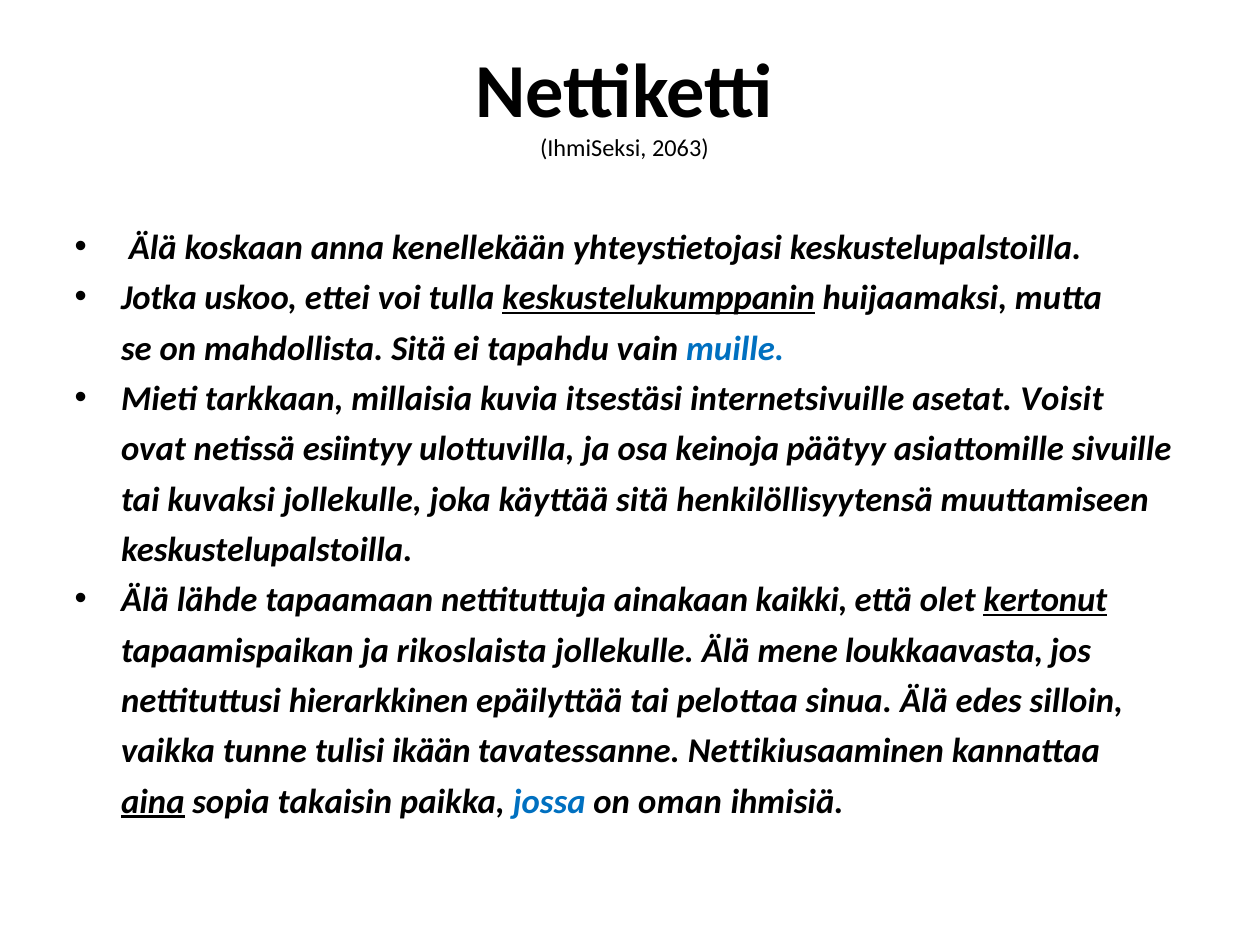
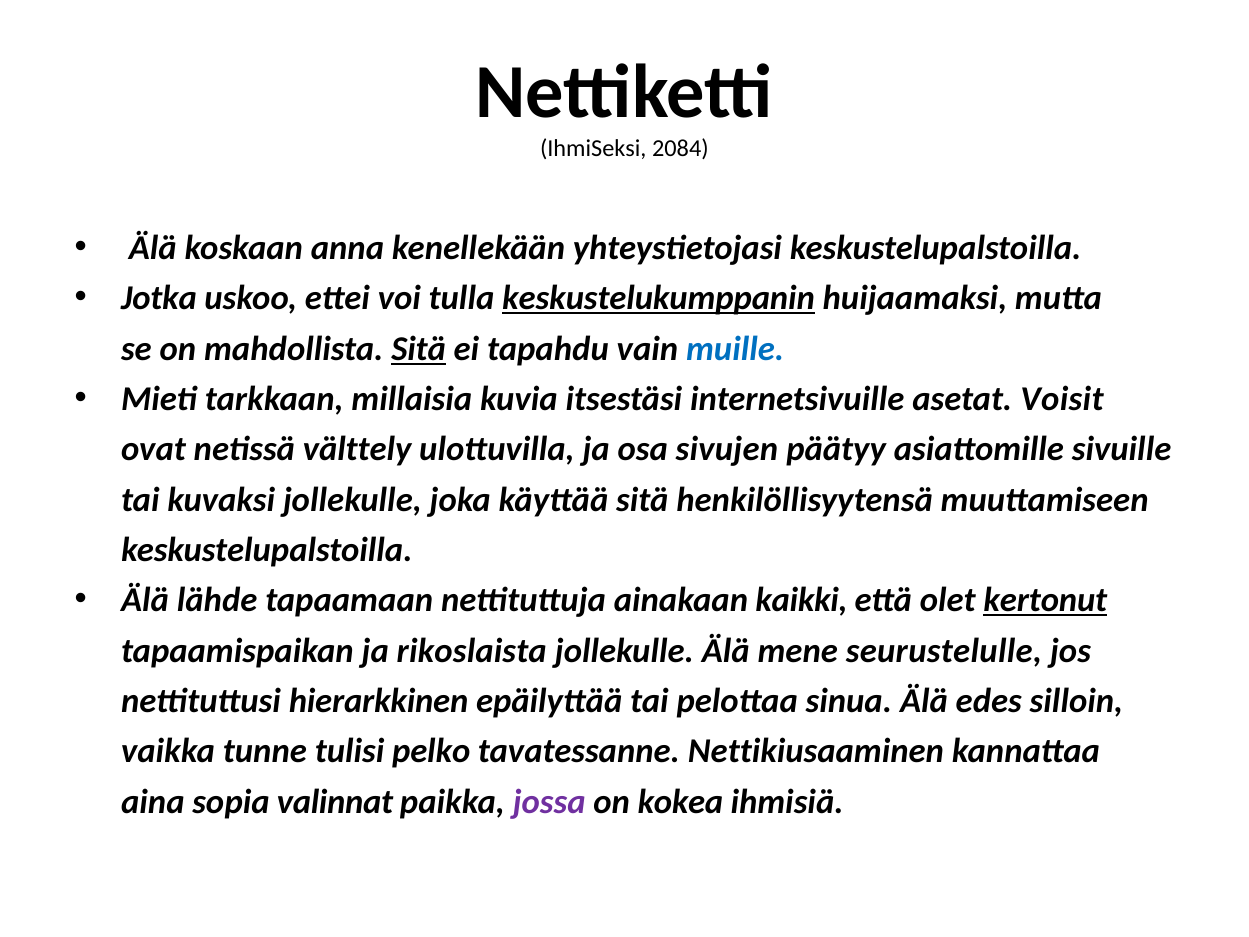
2063: 2063 -> 2084
Sitä at (419, 349) underline: none -> present
esiintyy: esiintyy -> välttely
keinoja: keinoja -> sivujen
loukkaavasta: loukkaavasta -> seurustelulle
ikään: ikään -> pelko
aina underline: present -> none
takaisin: takaisin -> valinnat
jossa colour: blue -> purple
oman: oman -> kokea
